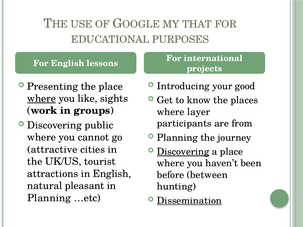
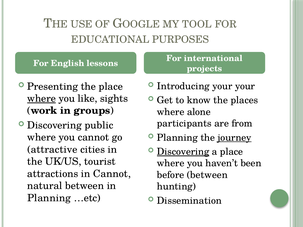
THAT: THAT -> TOOL
your good: good -> your
layer: layer -> alone
journey underline: none -> present
in English: English -> Cannot
natural pleasant: pleasant -> between
Dissemination underline: present -> none
